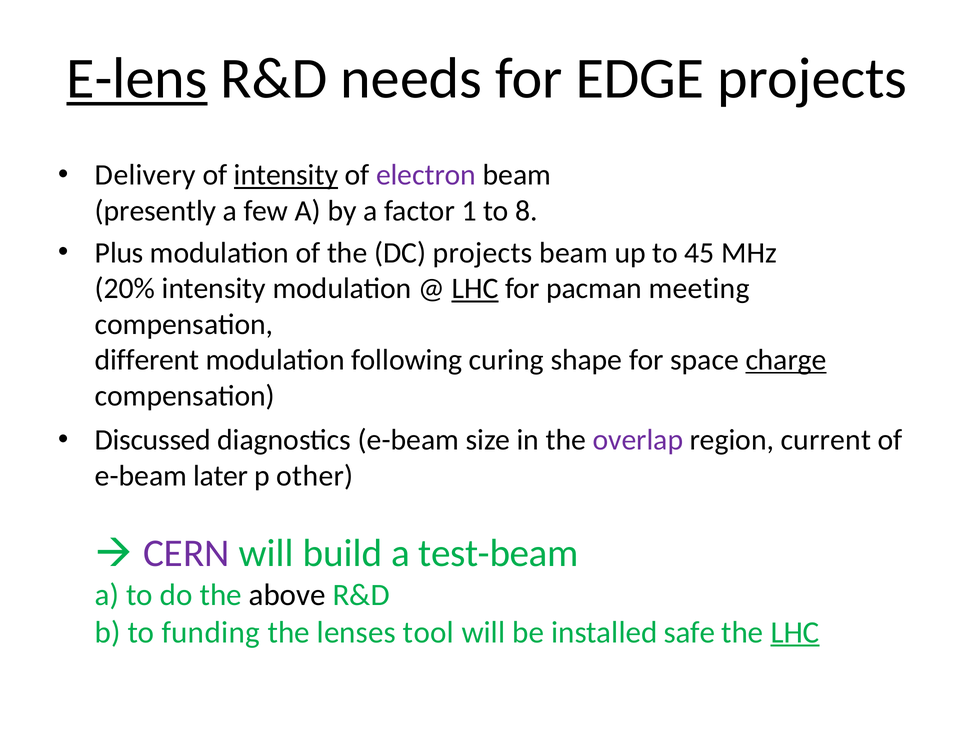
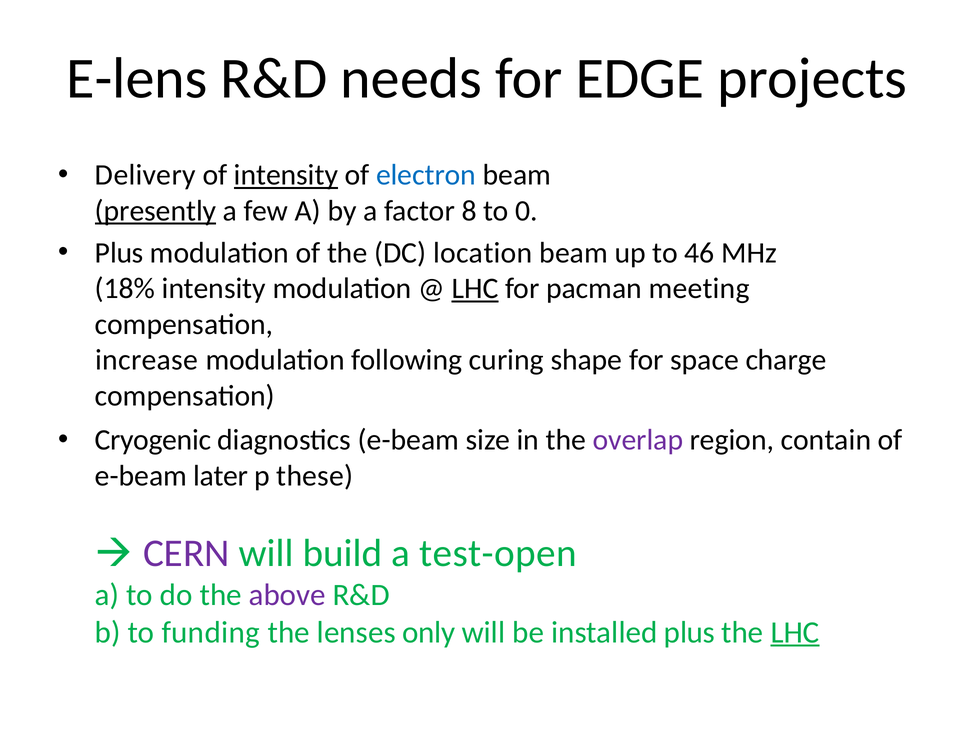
E-lens underline: present -> none
electron colour: purple -> blue
presently underline: none -> present
1: 1 -> 8
8: 8 -> 0
DC projects: projects -> location
45: 45 -> 46
20%: 20% -> 18%
different: different -> increase
charge underline: present -> none
Discussed: Discussed -> Cryogenic
current: current -> contain
other: other -> these
test-beam: test-beam -> test-open
above colour: black -> purple
tool: tool -> only
installed safe: safe -> plus
